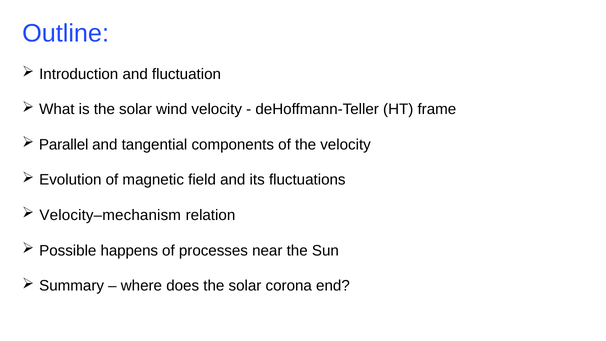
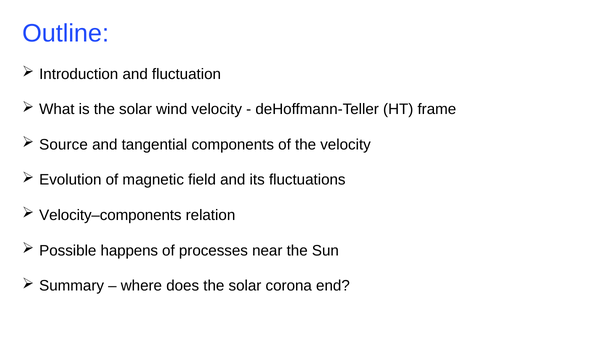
Parallel: Parallel -> Source
Velocity–mechanism: Velocity–mechanism -> Velocity–components
